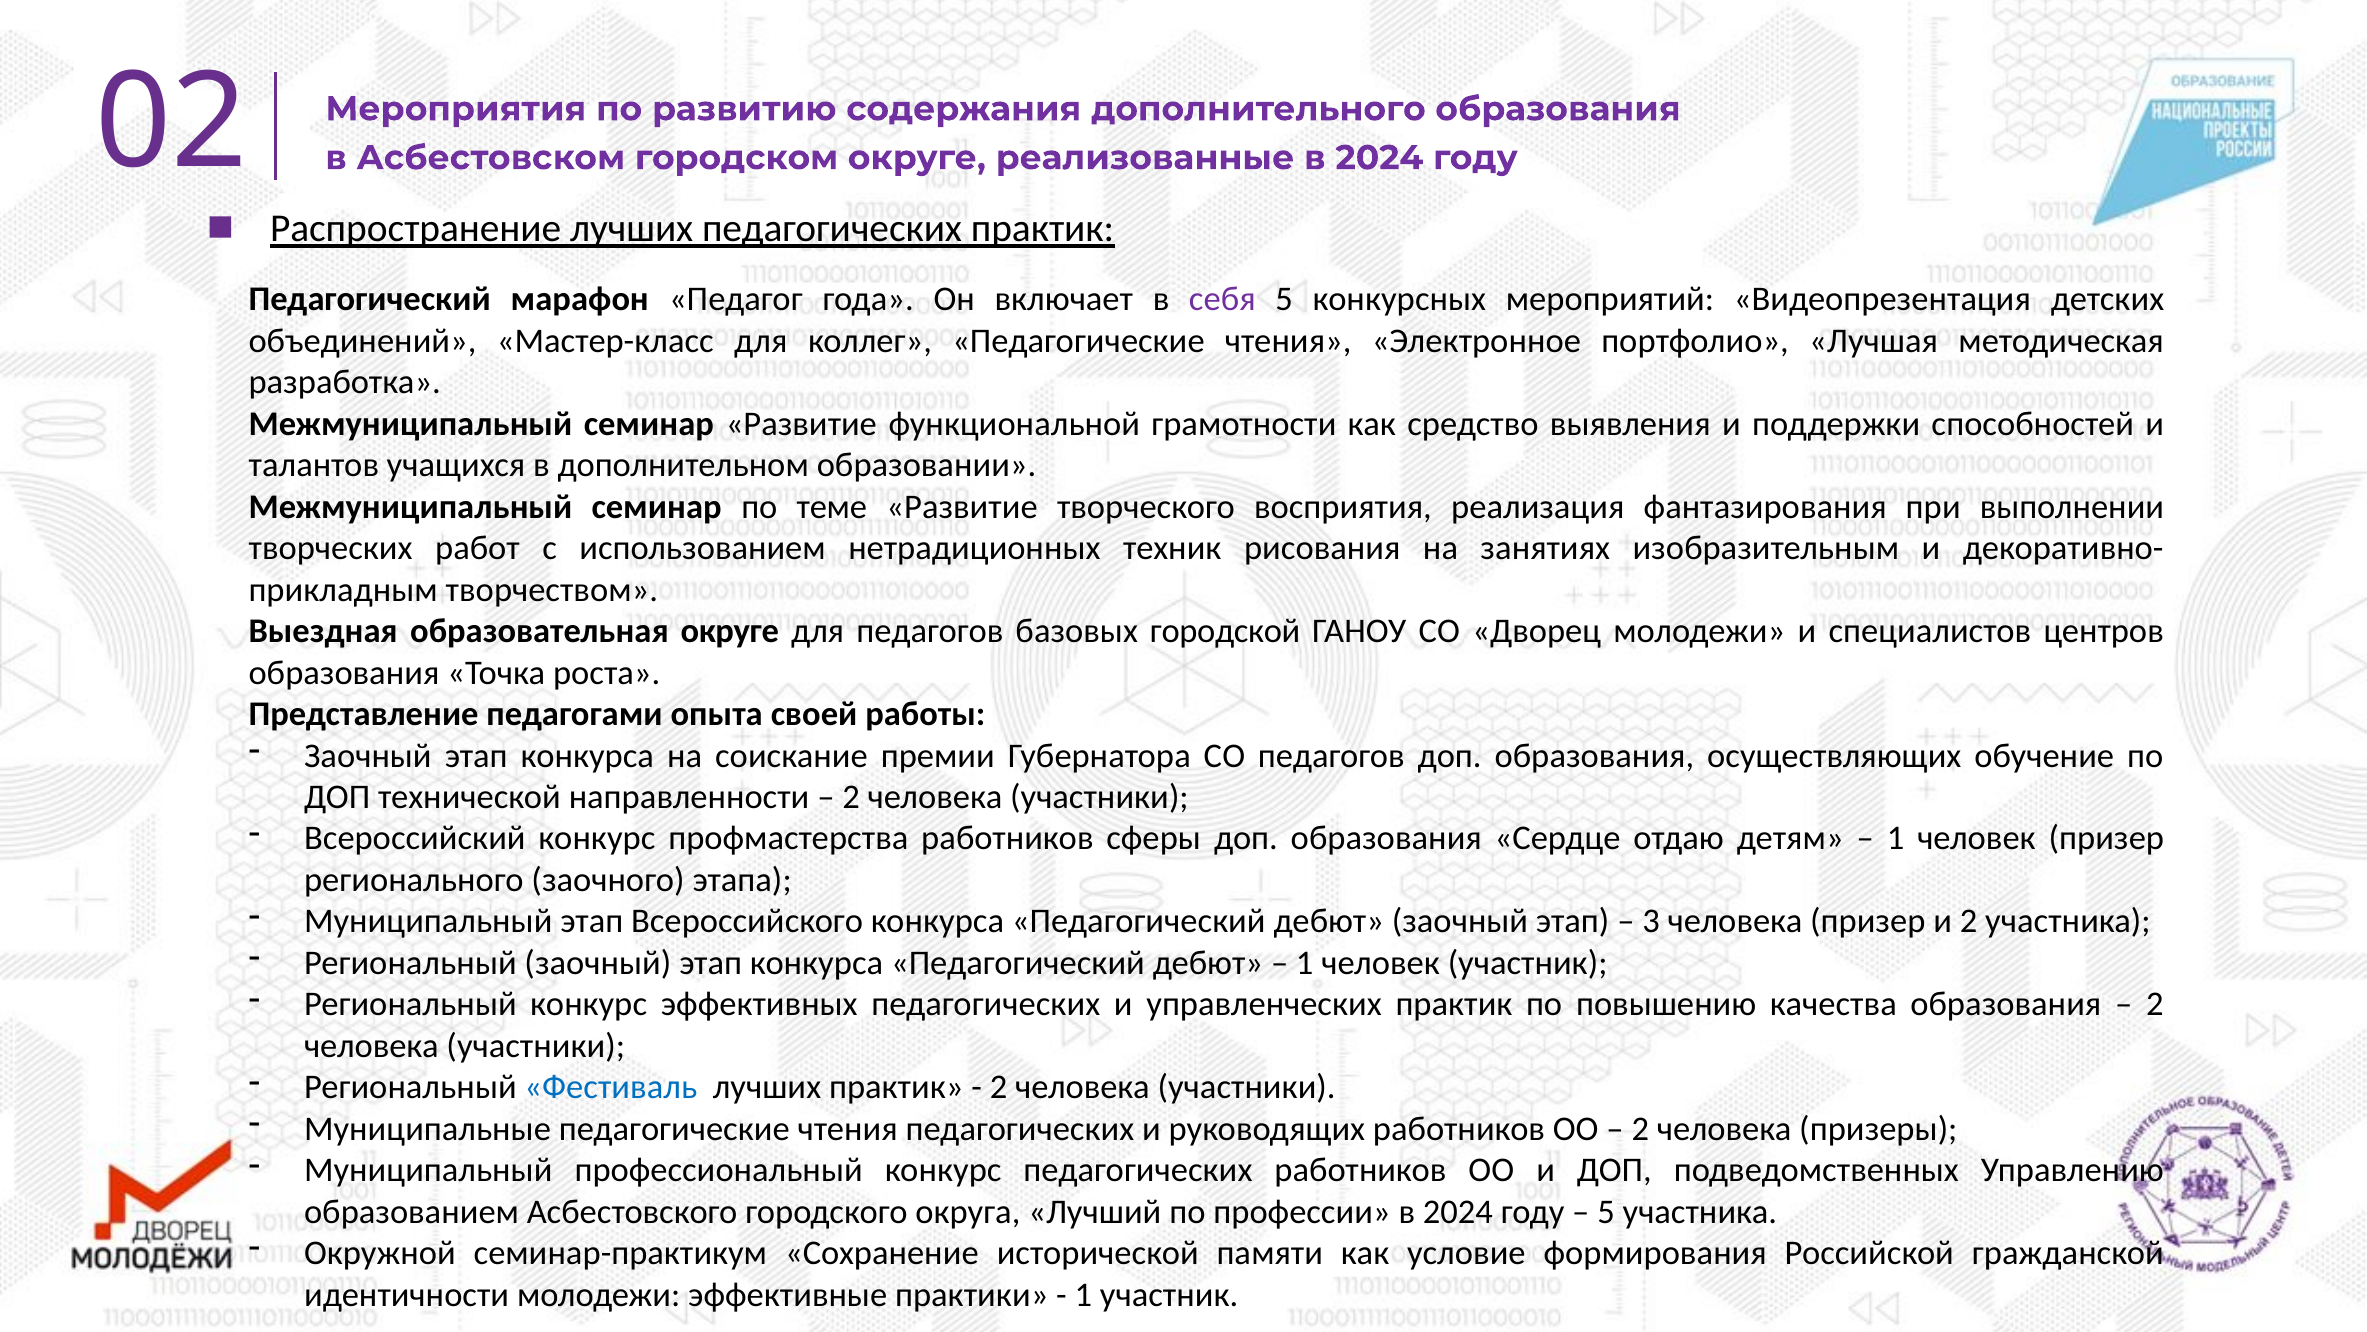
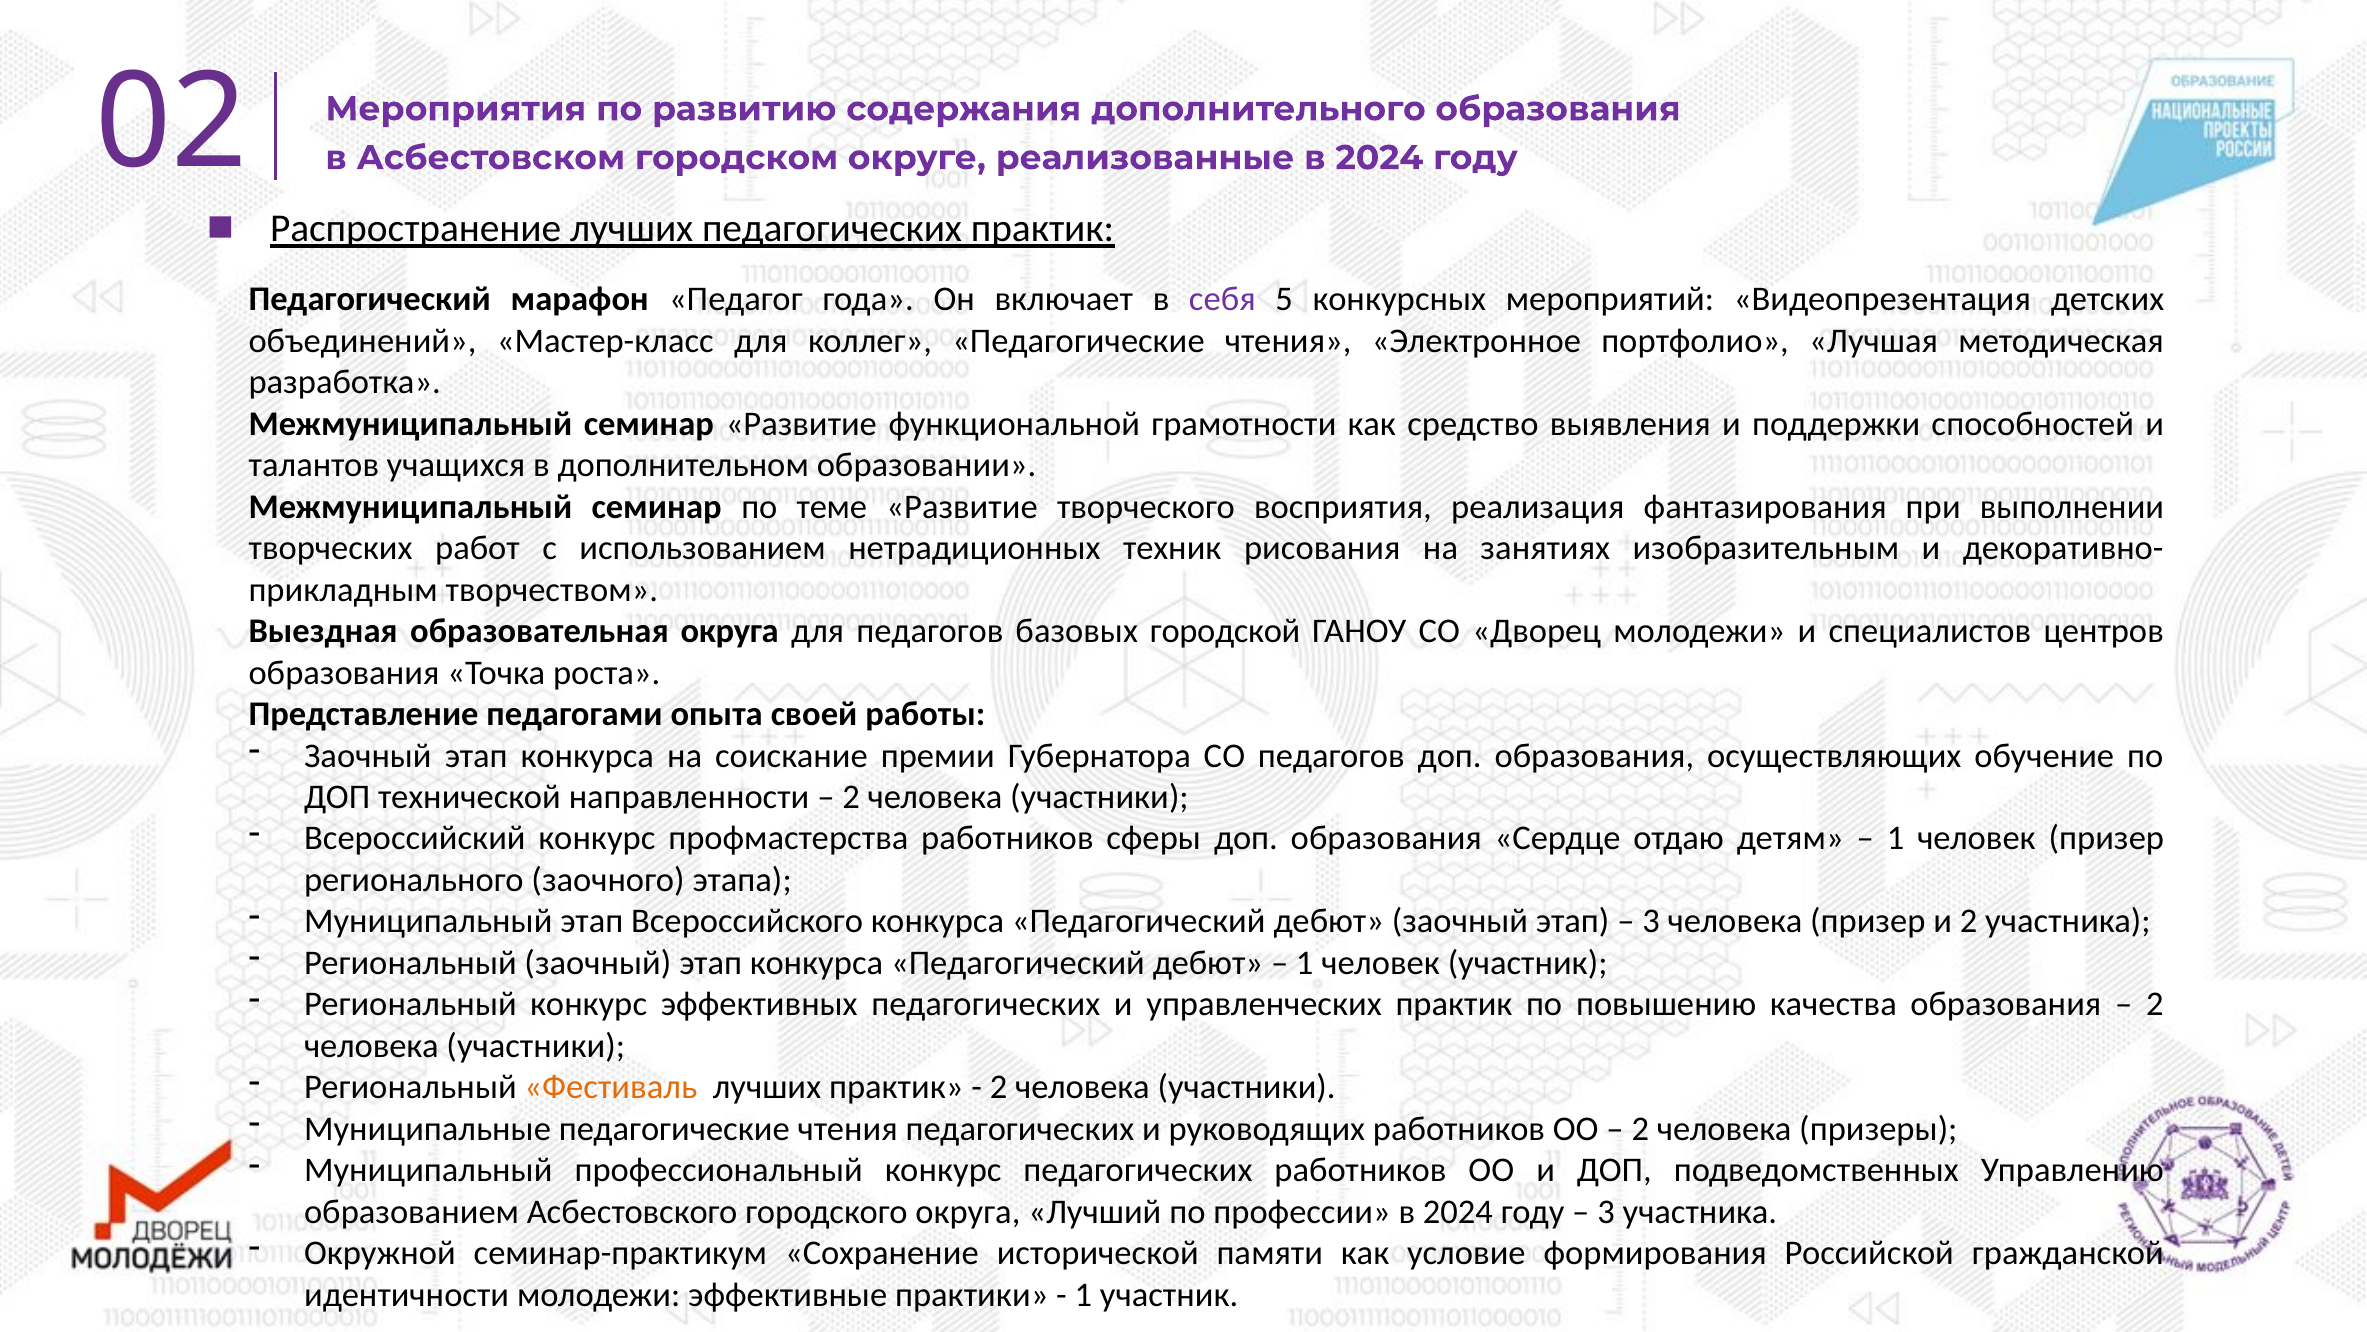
образовательная округе: округе -> округа
Фестиваль colour: blue -> orange
5 at (1606, 1211): 5 -> 3
